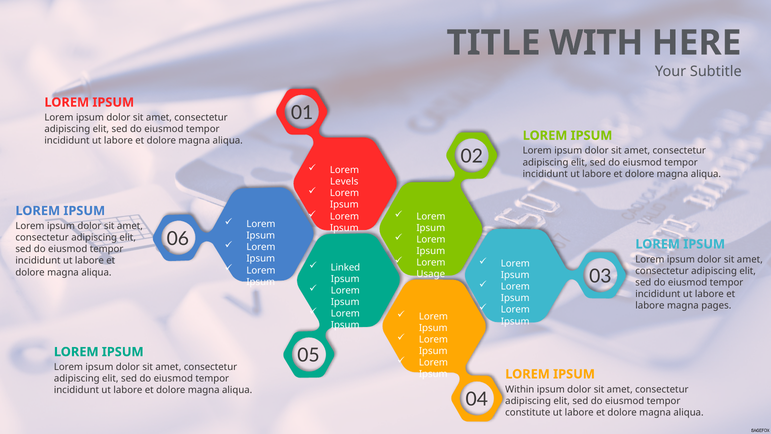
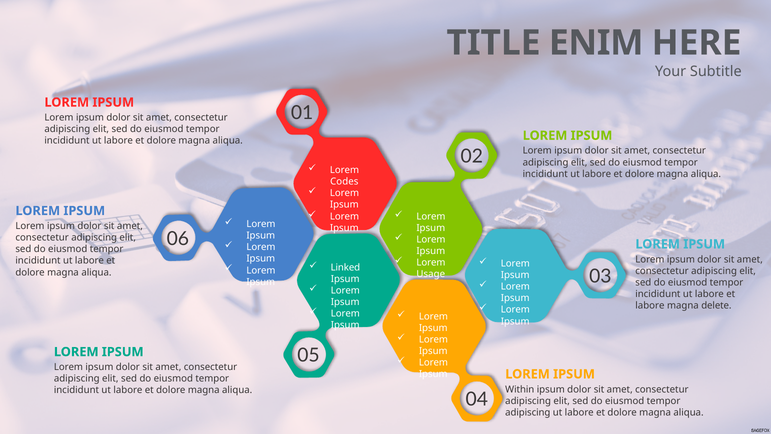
WITH: WITH -> ENIM
Levels: Levels -> Codes
pages: pages -> delete
constitute at (528, 412): constitute -> adipiscing
